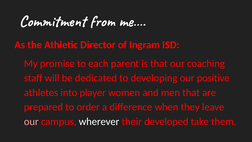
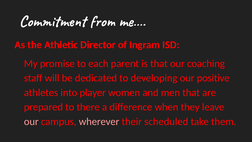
order: order -> there
wherever colour: white -> pink
developed: developed -> scheduled
